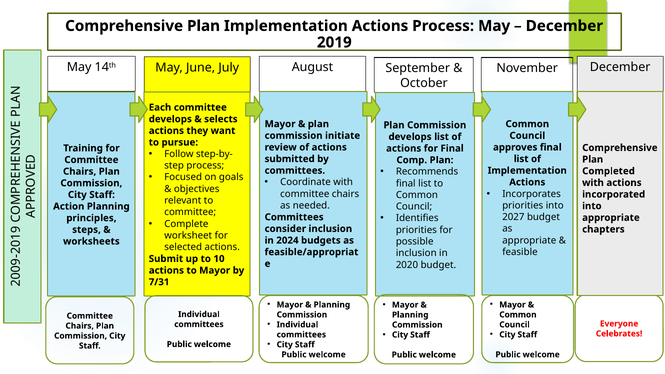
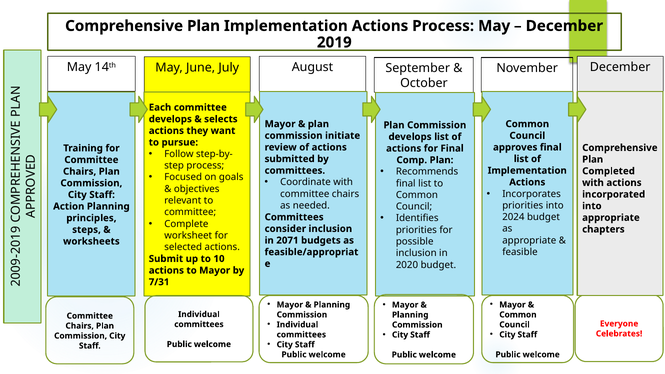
2027: 2027 -> 2024
2024: 2024 -> 2071
